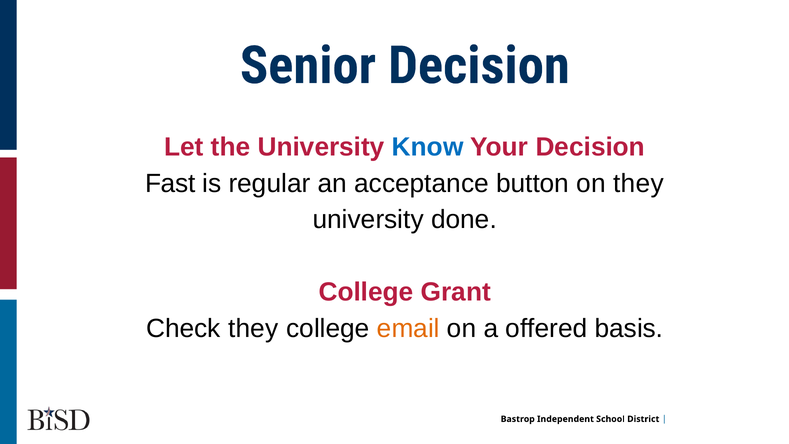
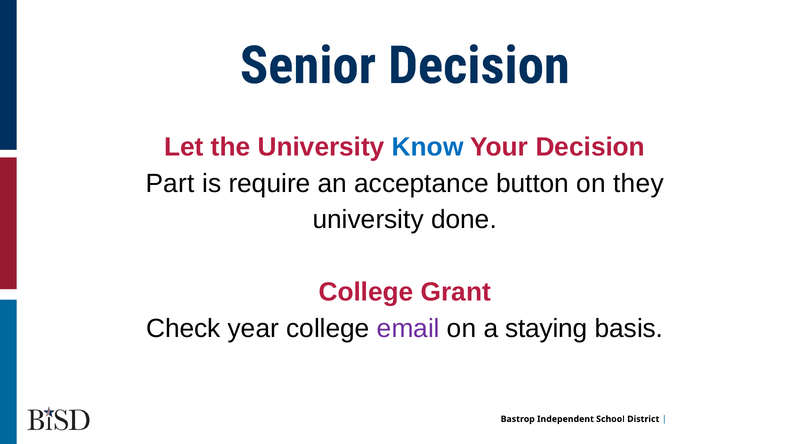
Fast: Fast -> Part
regular: regular -> require
Check they: they -> year
email colour: orange -> purple
offered: offered -> staying
